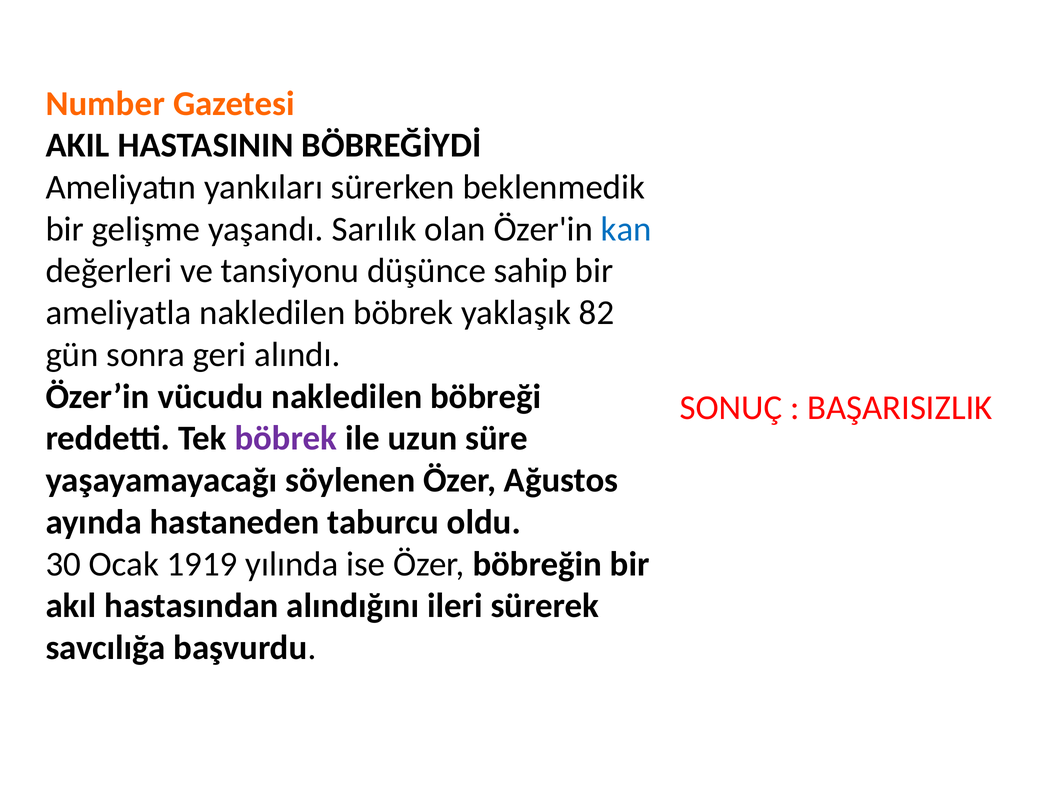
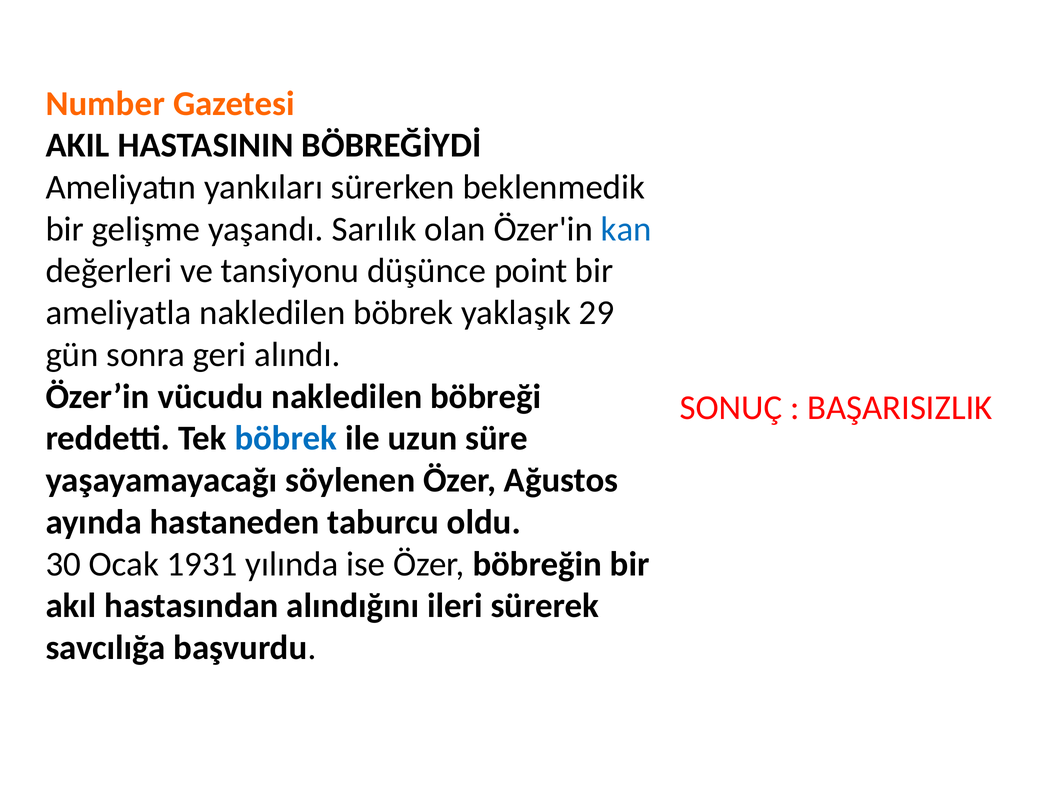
sahip: sahip -> point
82: 82 -> 29
böbrek at (286, 439) colour: purple -> blue
1919: 1919 -> 1931
